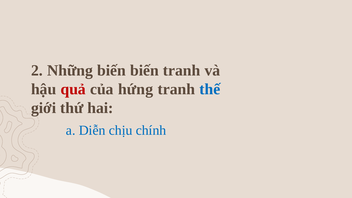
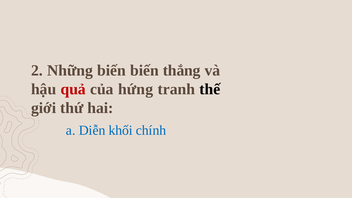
biến tranh: tranh -> thắng
thế colour: blue -> black
chịu: chịu -> khối
